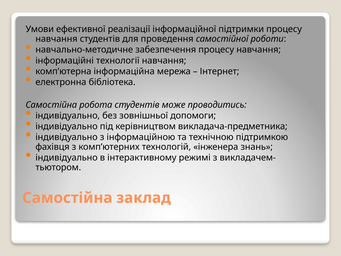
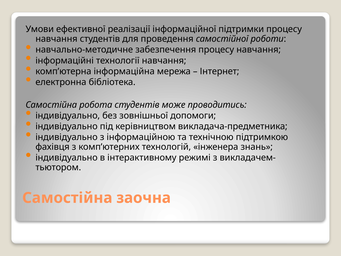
заклад: заклад -> заочна
